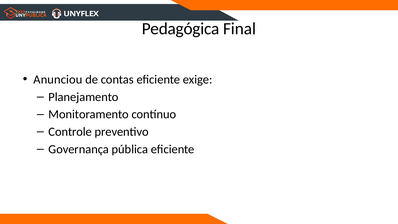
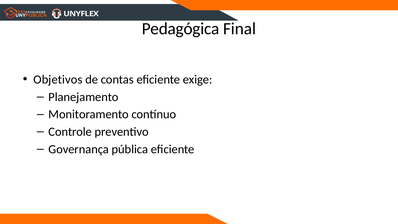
Anunciou: Anunciou -> Objetivos
